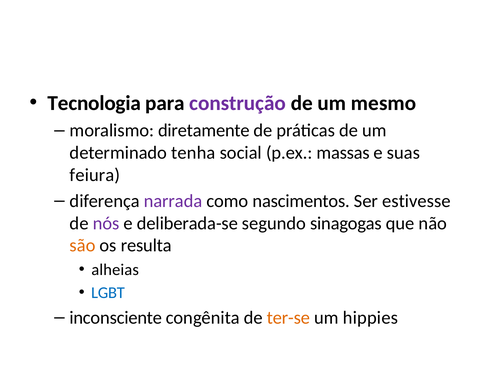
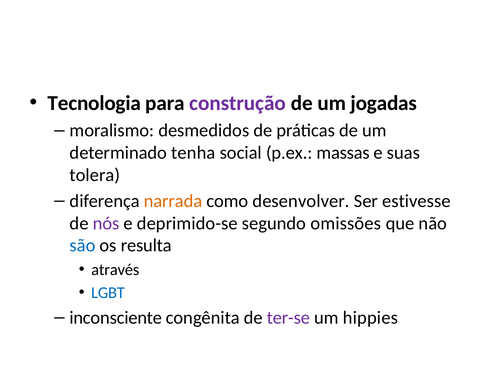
mesmo: mesmo -> jogadas
diretamente: diretamente -> desmedidos
feiura: feiura -> tolera
narrada colour: purple -> orange
nascimentos: nascimentos -> desenvolver
deliberada-se: deliberada-se -> deprimido-se
sinagogas: sinagogas -> omissões
são colour: orange -> blue
alheias: alheias -> através
ter-se colour: orange -> purple
